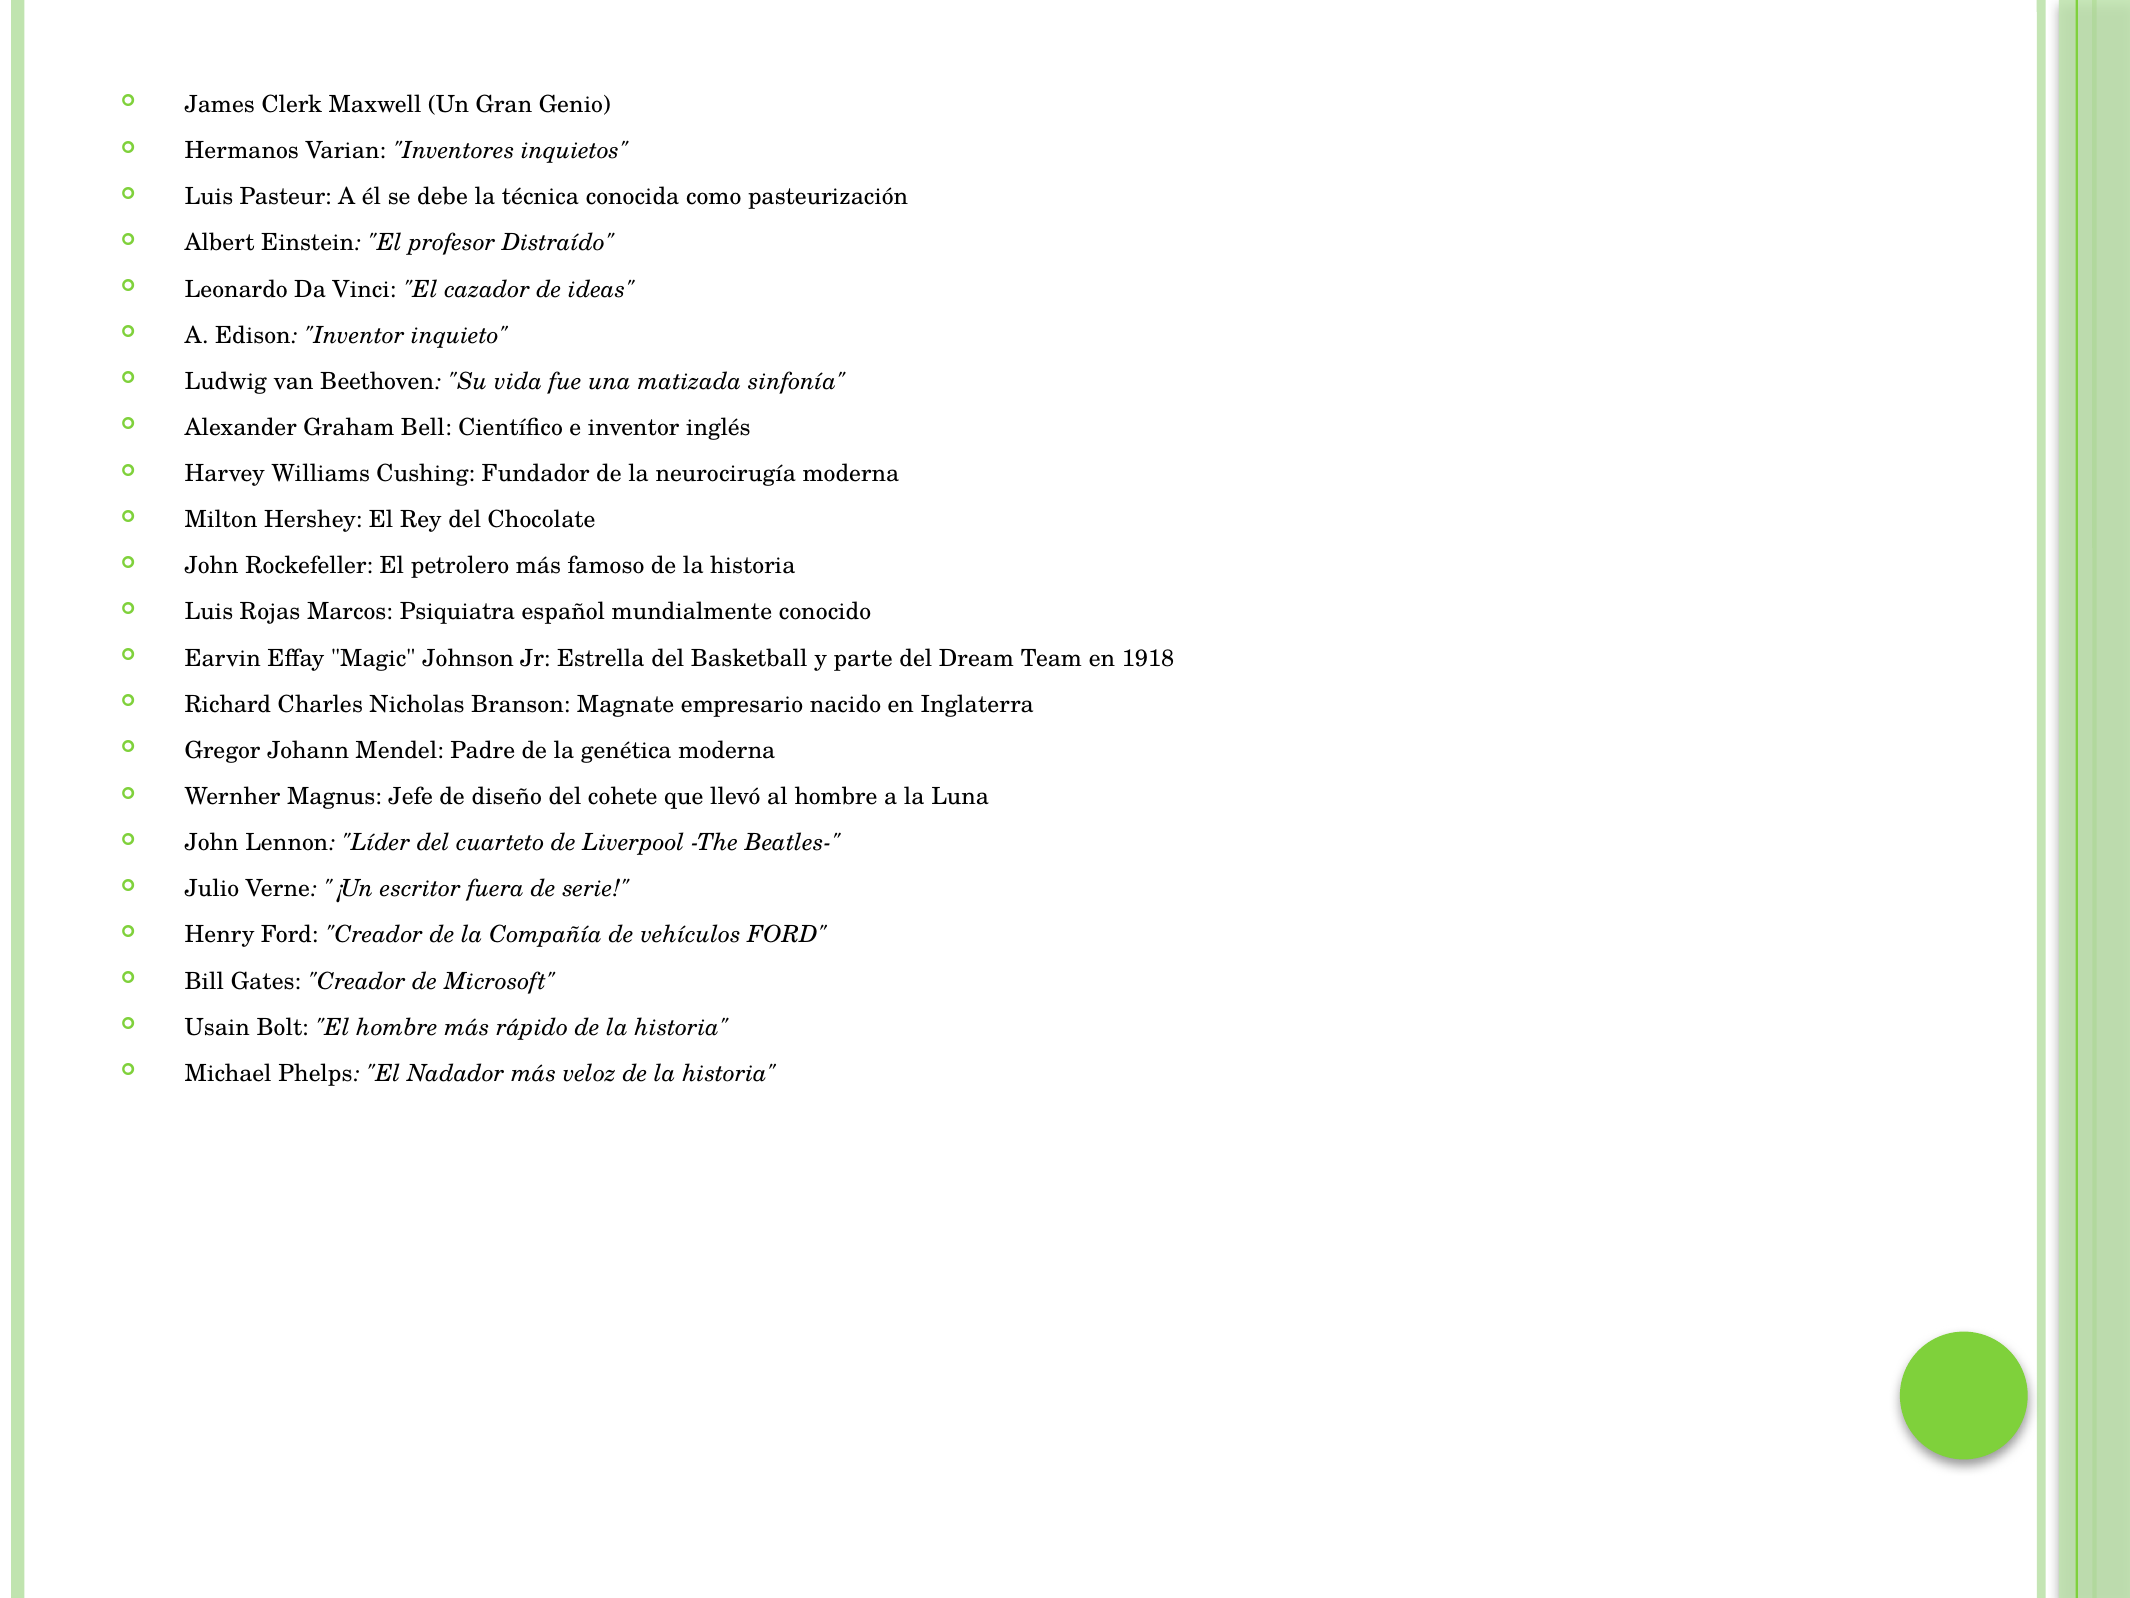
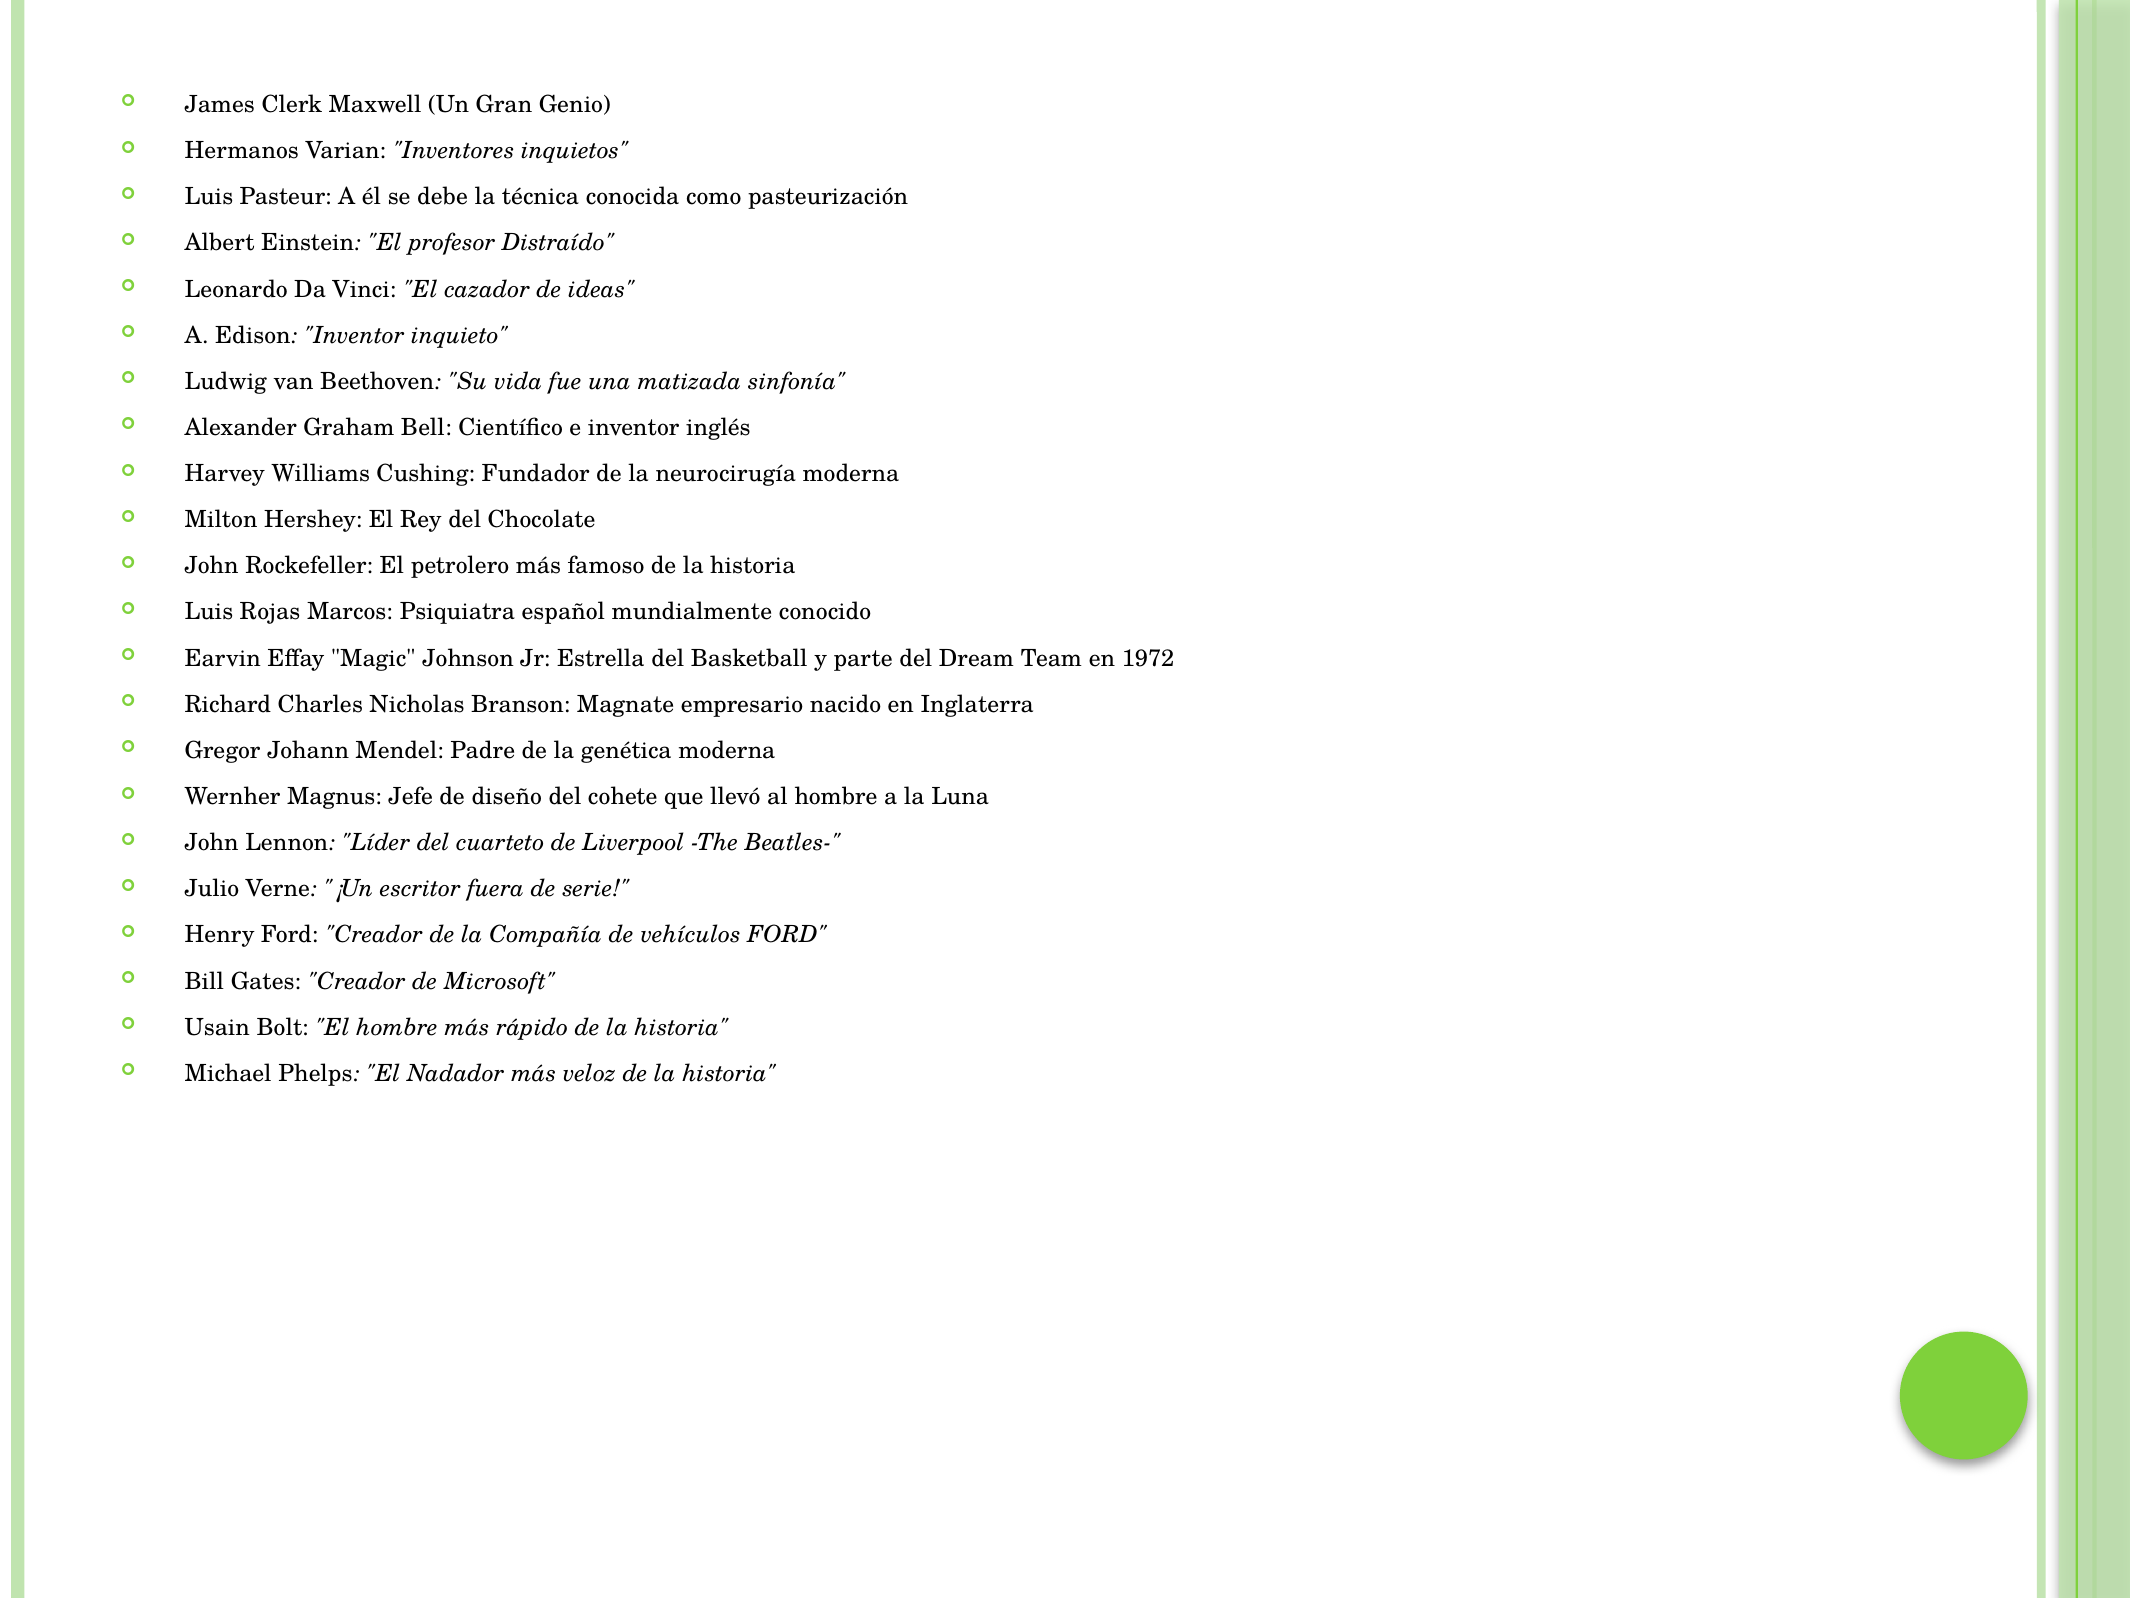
1918: 1918 -> 1972
